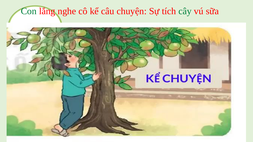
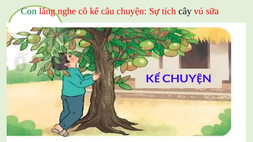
cây colour: green -> black
